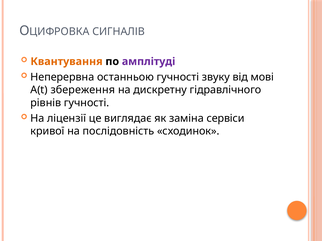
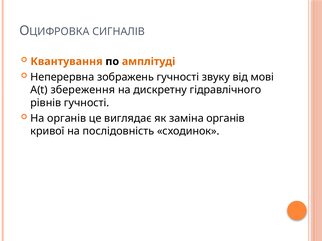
амплітуді colour: purple -> orange
останньою: останньою -> зображень
На ліцензії: ліцензії -> органів
заміна сервіси: сервіси -> органів
